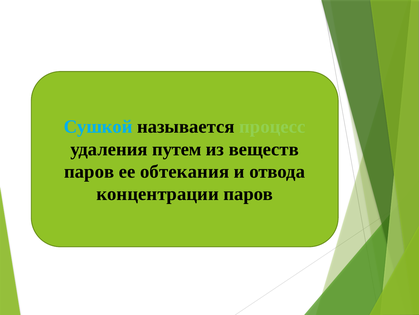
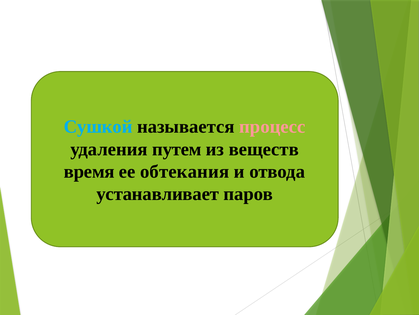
процесс colour: light green -> pink
паров at (89, 171): паров -> время
концентрации: концентрации -> устанавливает
